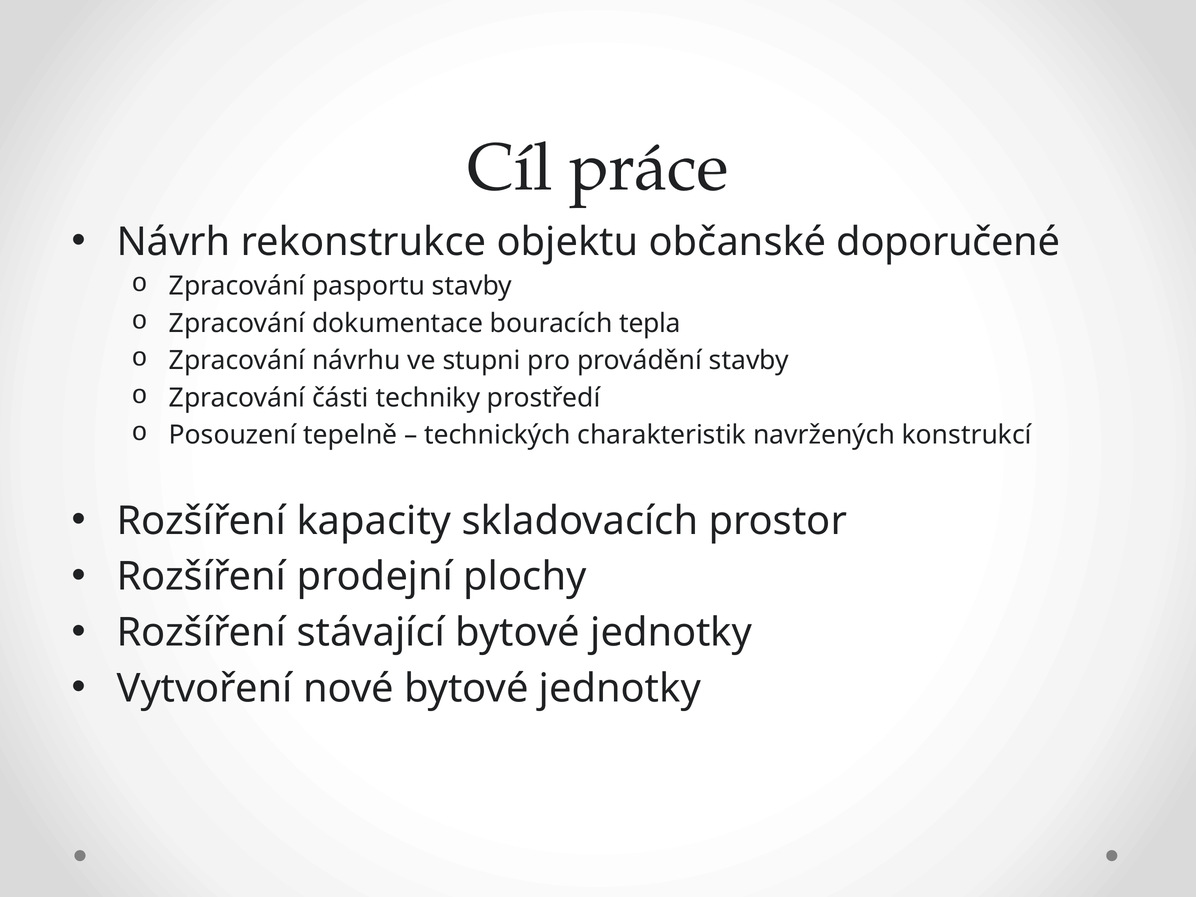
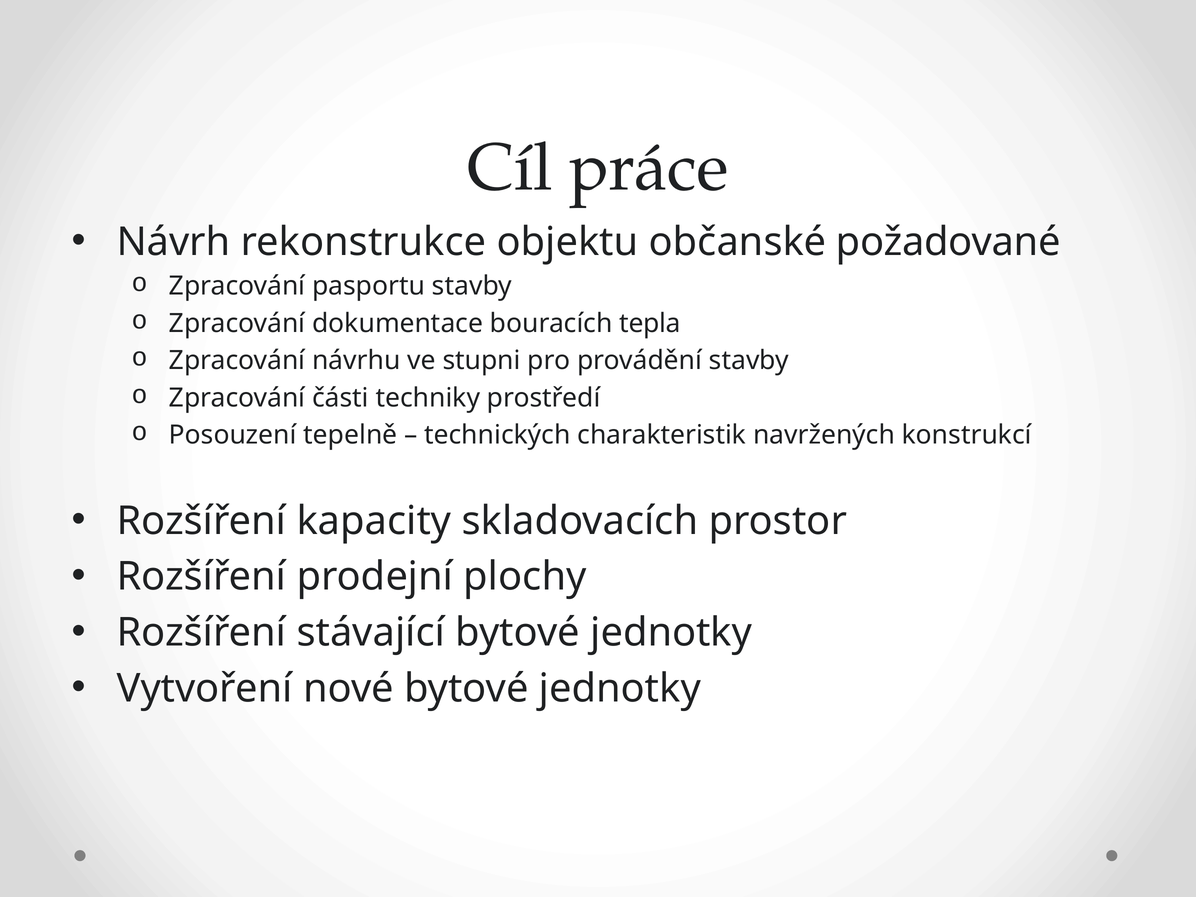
doporučené: doporučené -> požadované
